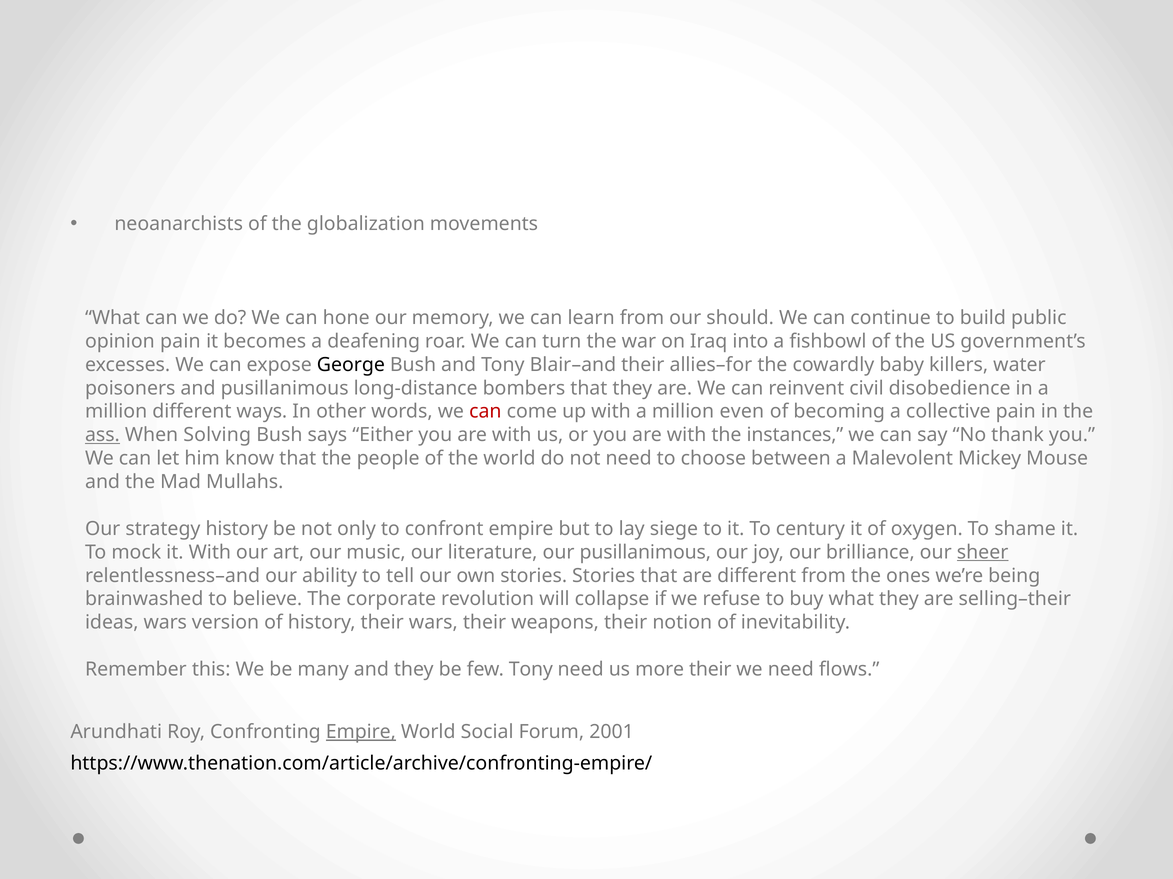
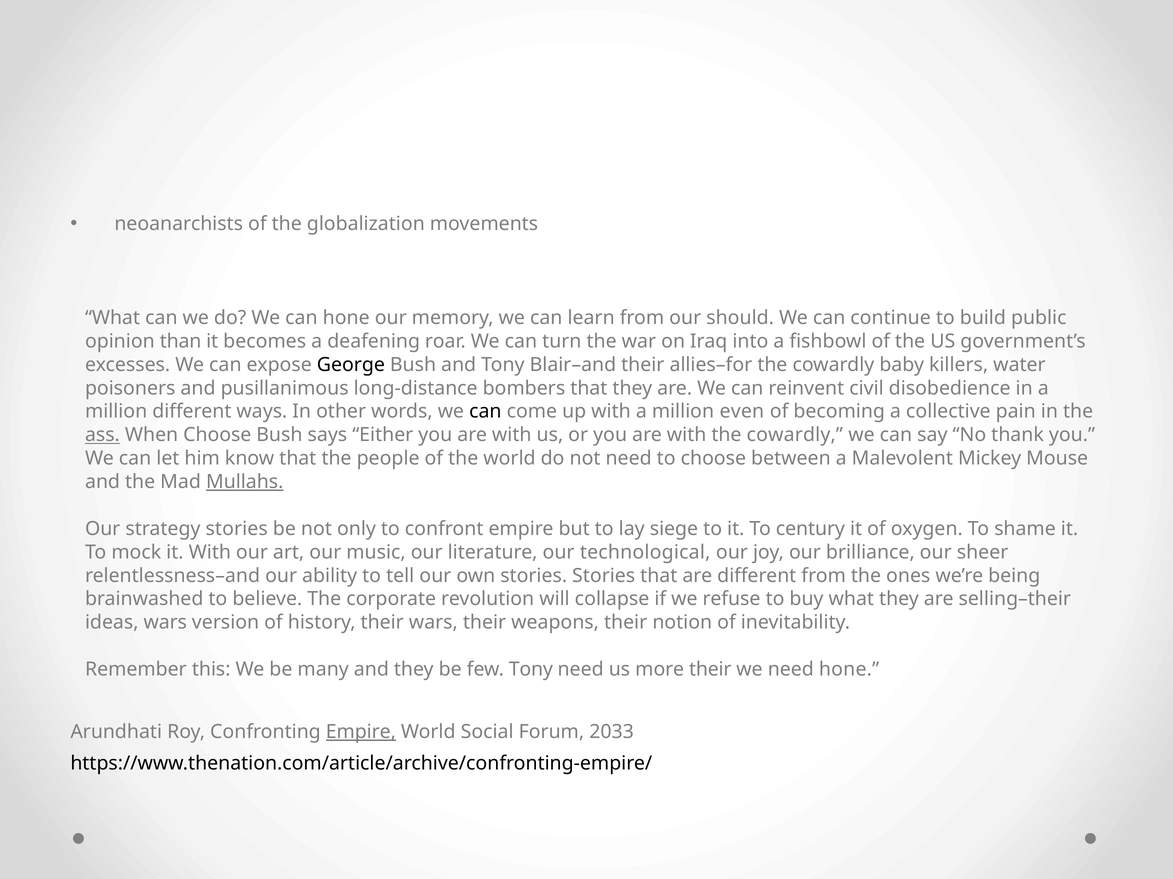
opinion pain: pain -> than
can at (485, 412) colour: red -> black
When Solving: Solving -> Choose
with the instances: instances -> cowardly
Mullahs underline: none -> present
strategy history: history -> stories
our pusillanimous: pusillanimous -> technological
sheer underline: present -> none
need flows: flows -> hone
2001: 2001 -> 2033
